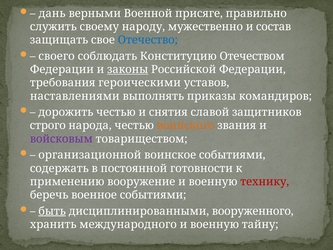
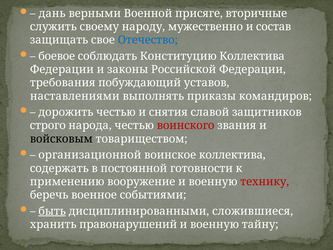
правильно: правильно -> вторичные
своего: своего -> боевое
Конституцию Отечеством: Отечеством -> Коллектива
законы underline: present -> none
героическими: героическими -> побуждающий
воинского colour: orange -> red
войсковым colour: purple -> black
воинское событиями: событиями -> коллектива
вооруженного: вооруженного -> сложившиеся
международного: международного -> правонарушений
